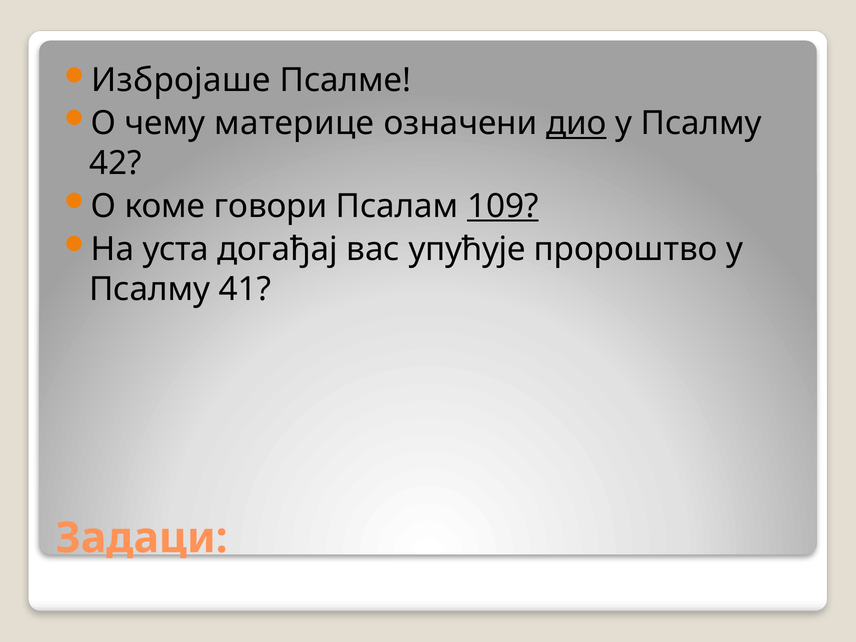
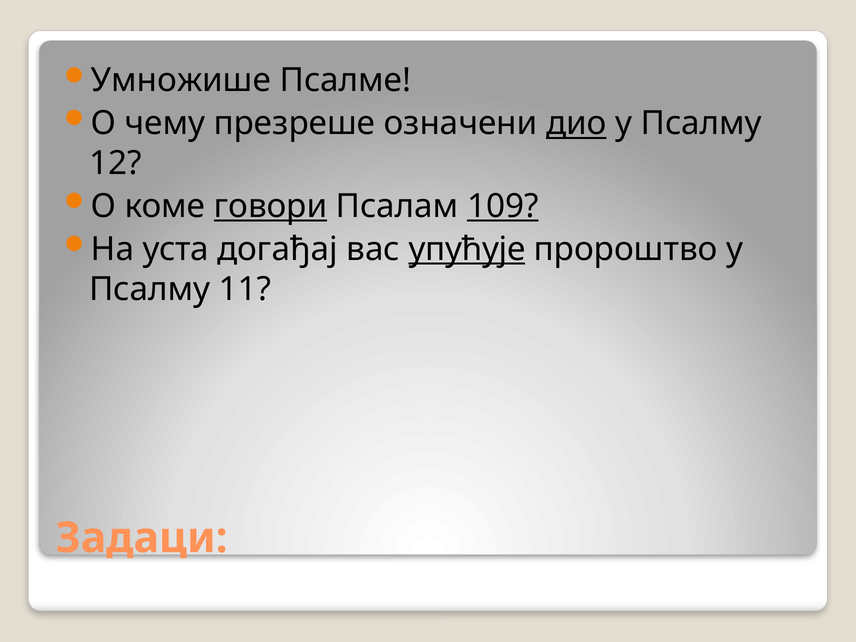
Избројаше: Избројаше -> Умножише
материце: материце -> презреше
42: 42 -> 12
говори underline: none -> present
упућује underline: none -> present
41: 41 -> 11
